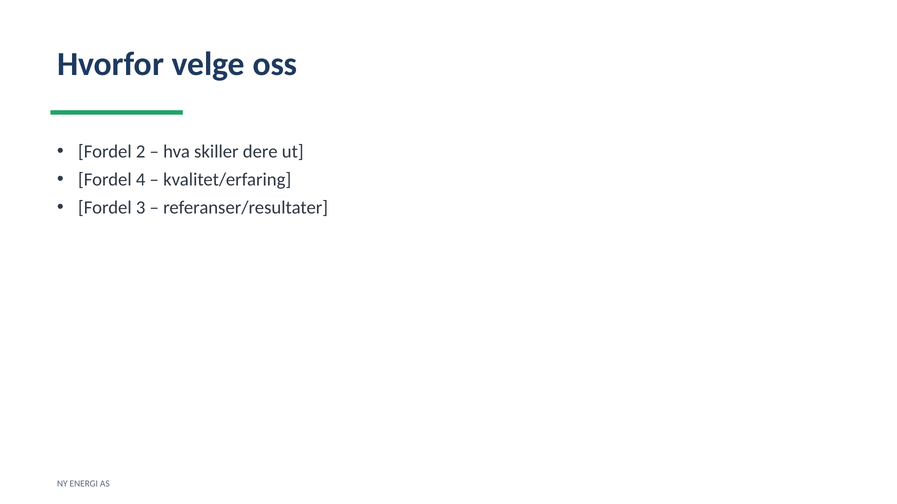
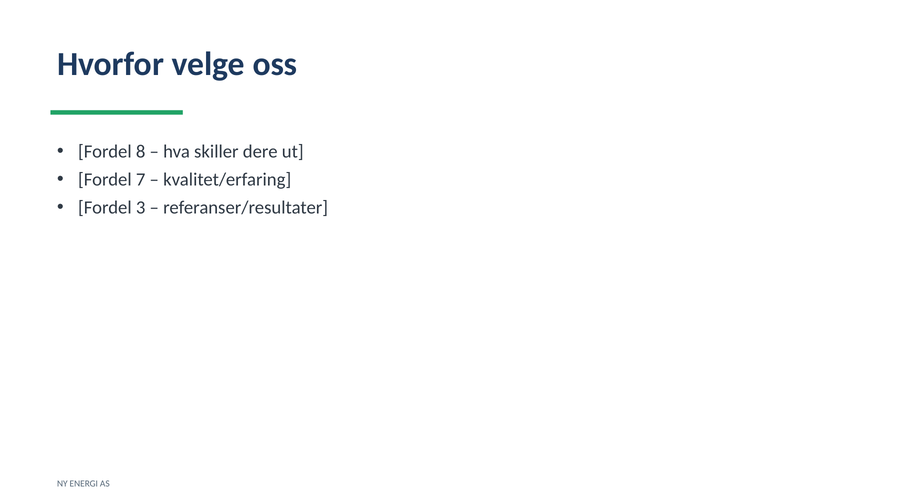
2: 2 -> 8
4: 4 -> 7
